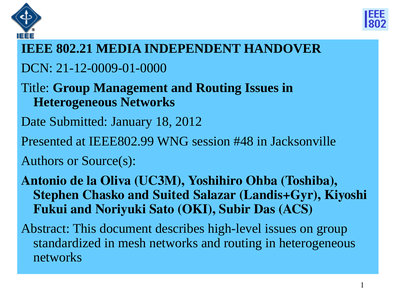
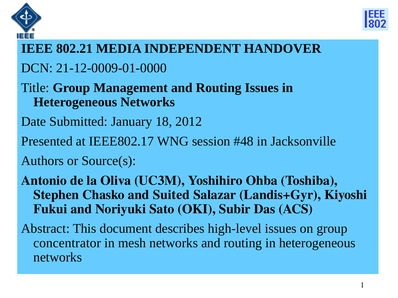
IEEE802.99: IEEE802.99 -> IEEE802.17
standardized: standardized -> concentrator
